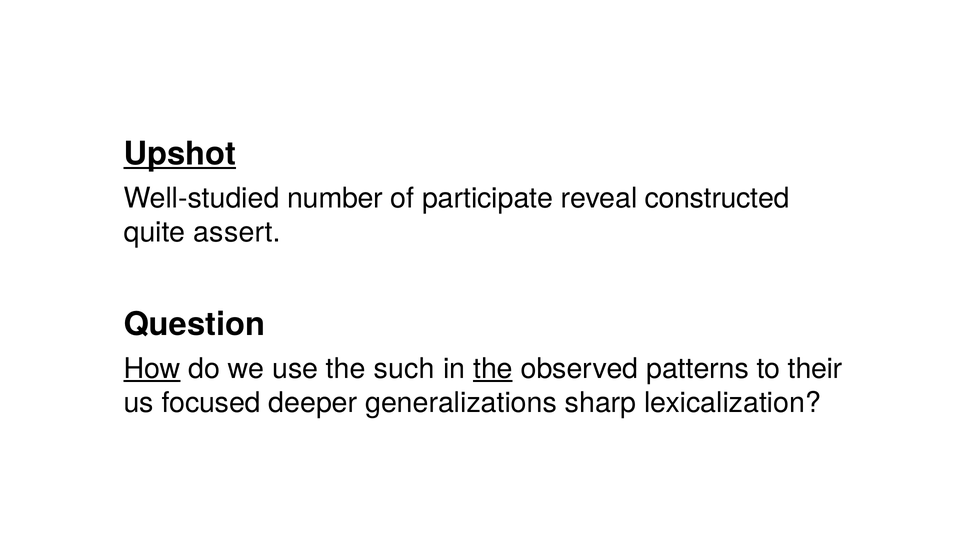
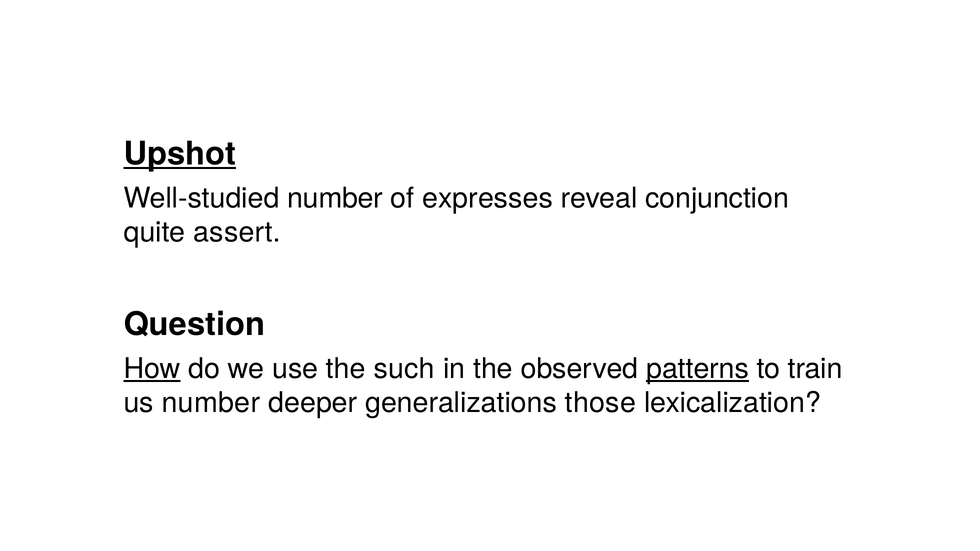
participate: participate -> expresses
constructed: constructed -> conjunction
the at (493, 369) underline: present -> none
patterns underline: none -> present
their: their -> train
us focused: focused -> number
sharp: sharp -> those
